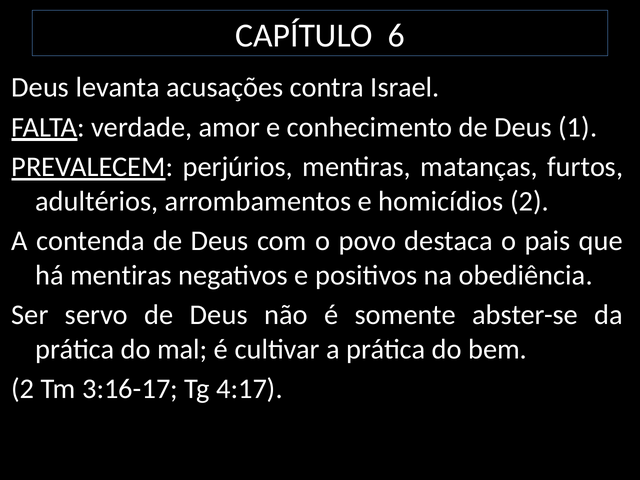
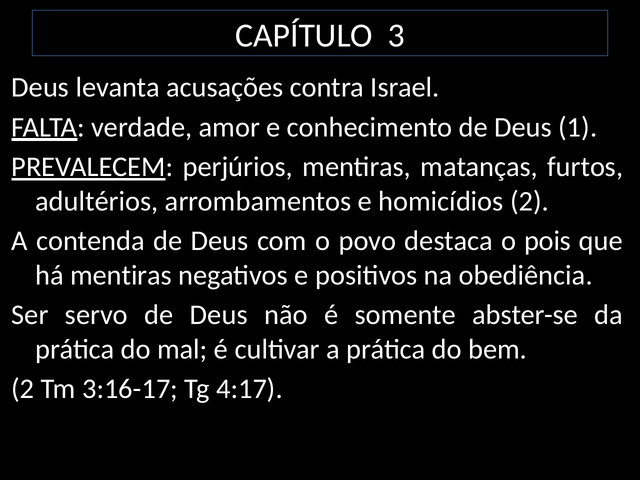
6: 6 -> 3
pais: pais -> pois
